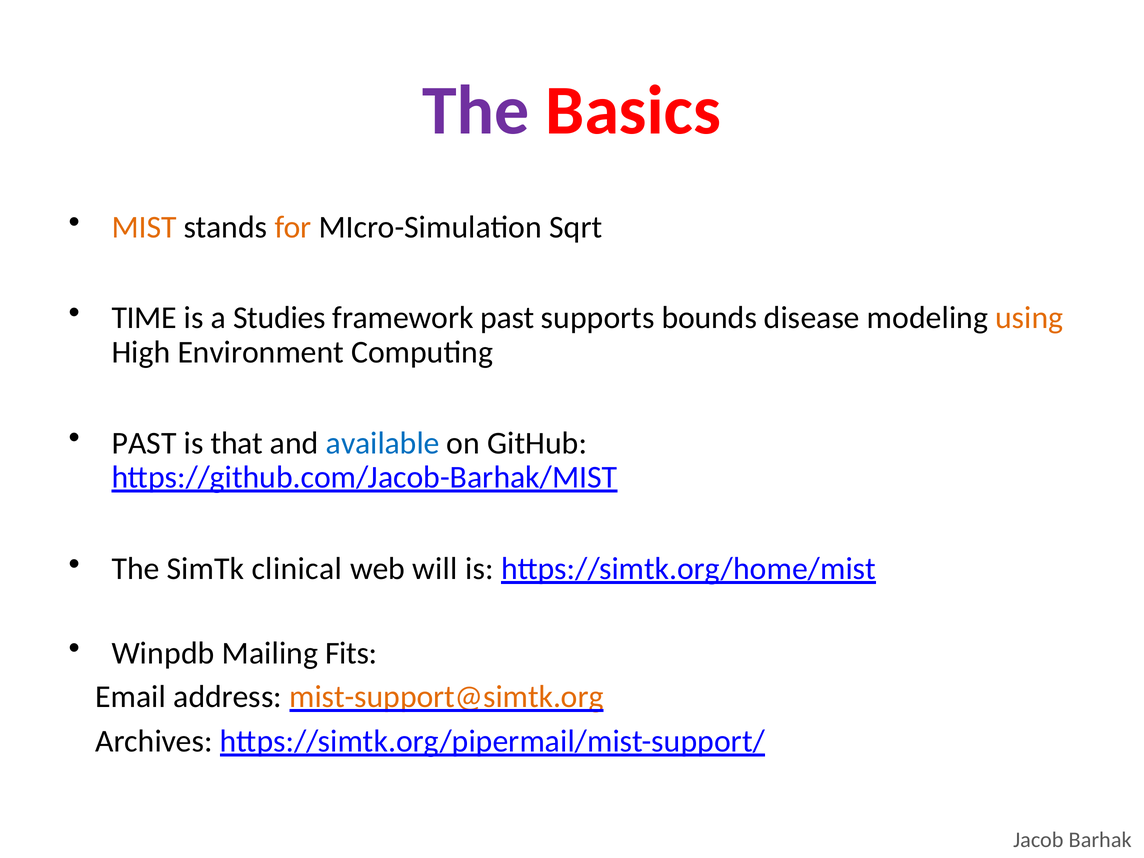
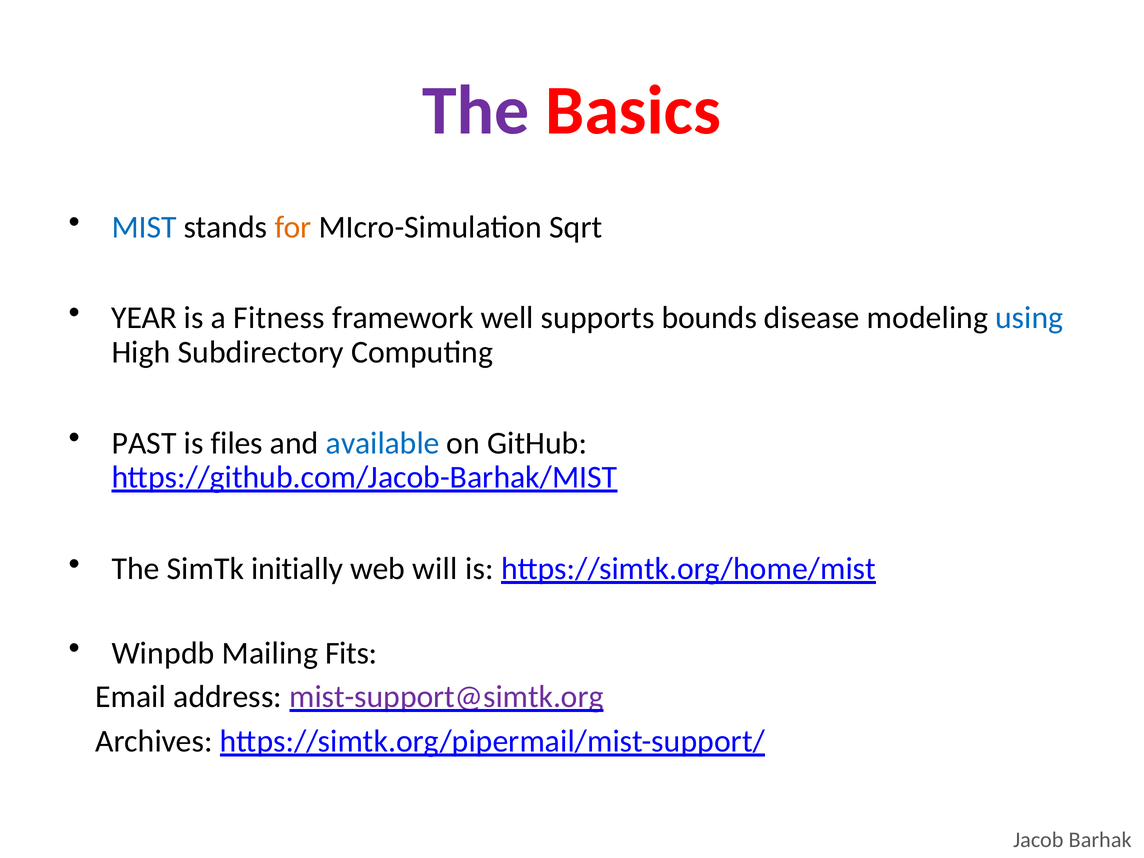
MIST colour: orange -> blue
TIME: TIME -> YEAR
Studies: Studies -> Fitness
framework past: past -> well
using colour: orange -> blue
Environment: Environment -> Subdirectory
that: that -> files
clinical: clinical -> initially
mist-support@simtk.org colour: orange -> purple
